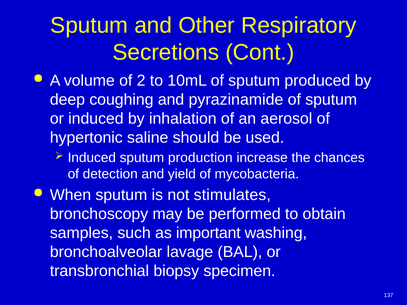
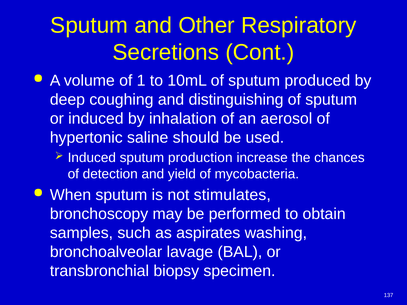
2: 2 -> 1
pyrazinamide: pyrazinamide -> distinguishing
important: important -> aspirates
